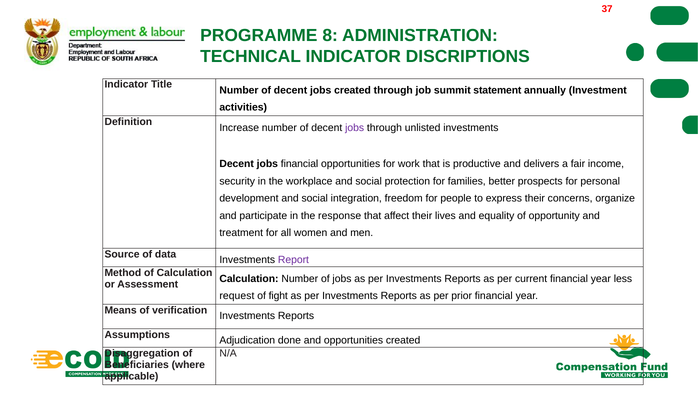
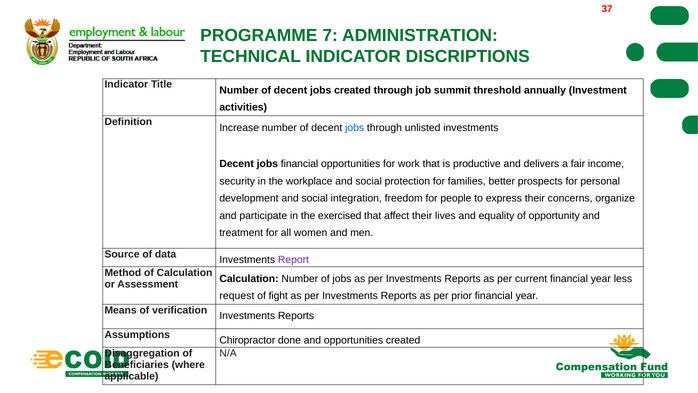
8: 8 -> 7
statement: statement -> threshold
jobs at (355, 128) colour: purple -> blue
response: response -> exercised
Adjudication: Adjudication -> Chiropractor
